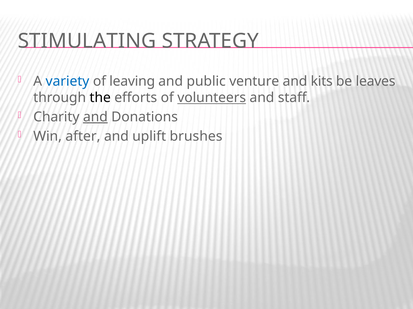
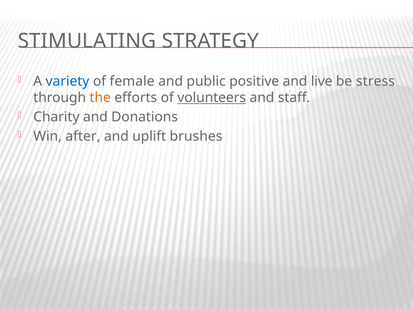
leaving: leaving -> female
venture: venture -> positive
kits: kits -> live
leaves: leaves -> stress
the colour: black -> orange
and at (95, 117) underline: present -> none
